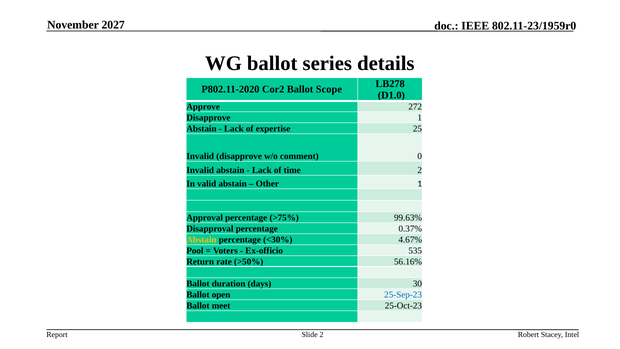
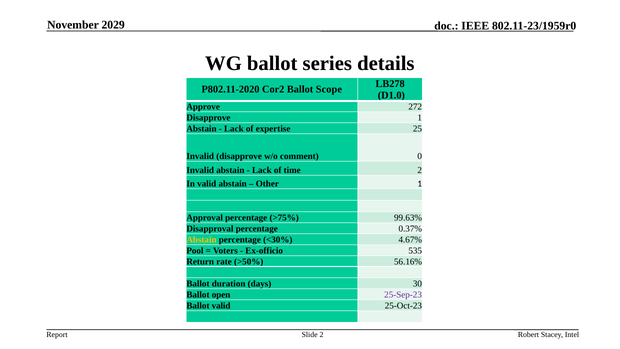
2027: 2027 -> 2029
25-Sep-23 colour: blue -> purple
Ballot meet: meet -> valid
